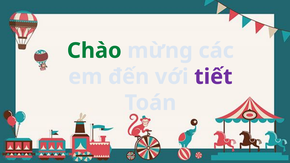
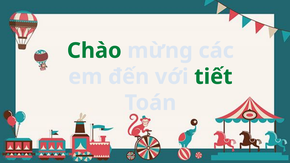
tiết colour: purple -> green
